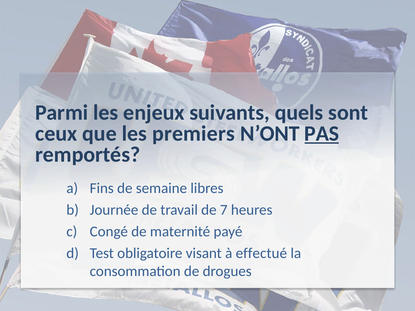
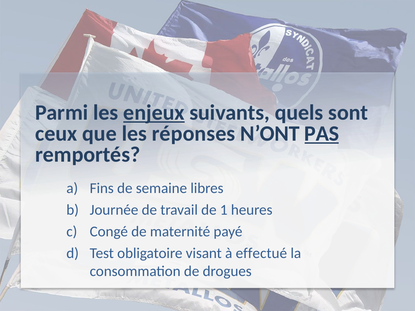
enjeux underline: none -> present
premiers: premiers -> réponses
7: 7 -> 1
